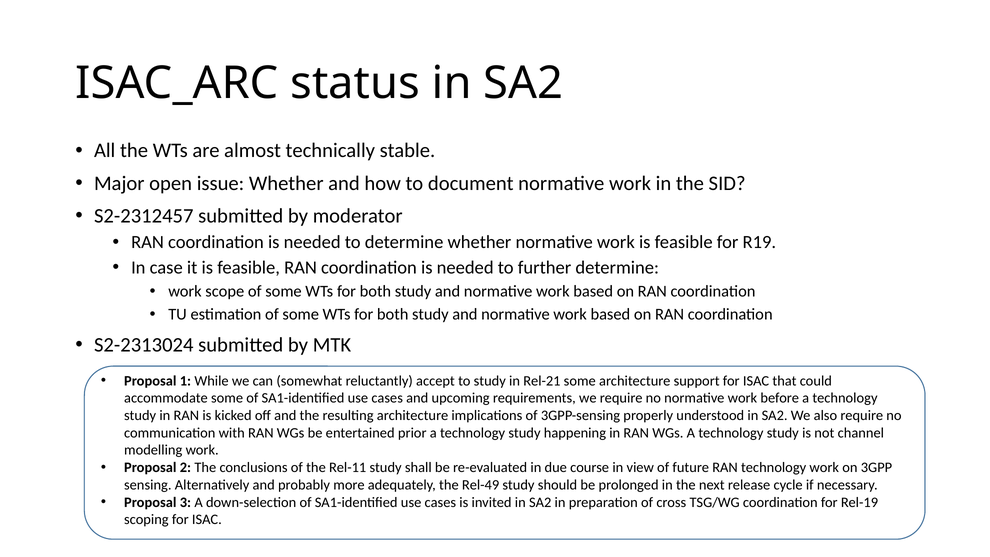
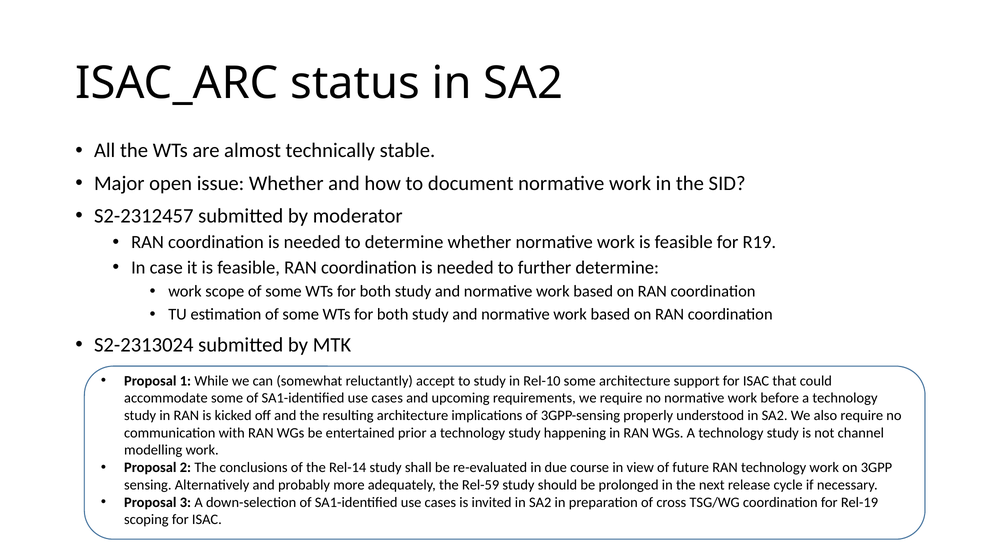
Rel-21: Rel-21 -> Rel-10
Rel-11: Rel-11 -> Rel-14
Rel-49: Rel-49 -> Rel-59
